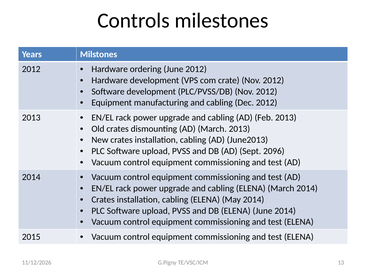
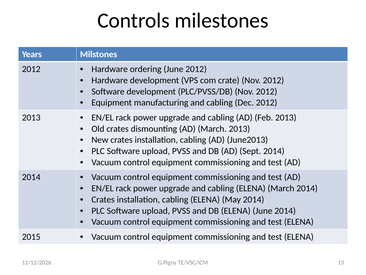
Sept 2096: 2096 -> 2014
